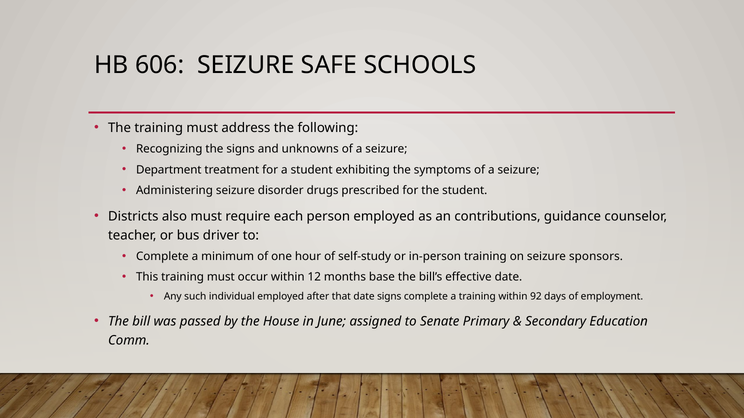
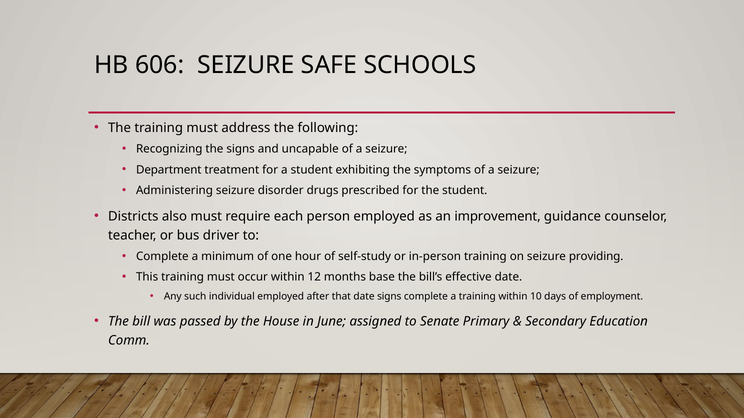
unknowns: unknowns -> uncapable
contributions: contributions -> improvement
sponsors: sponsors -> providing
92: 92 -> 10
